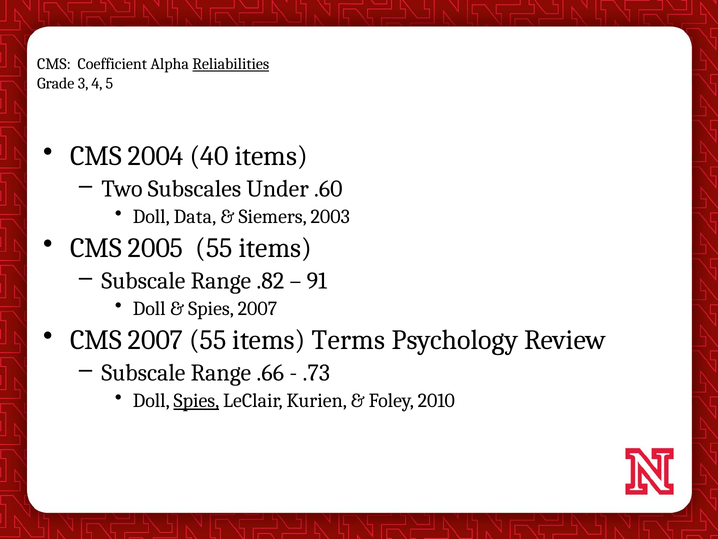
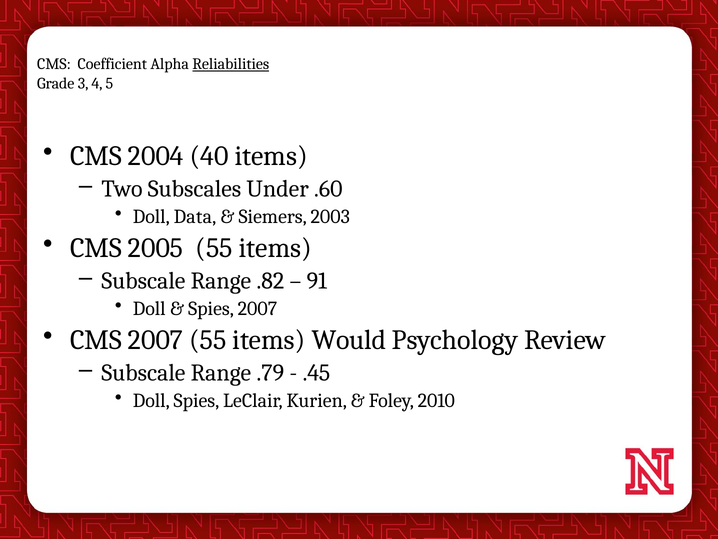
Terms: Terms -> Would
.66: .66 -> .79
.73: .73 -> .45
Spies at (196, 400) underline: present -> none
